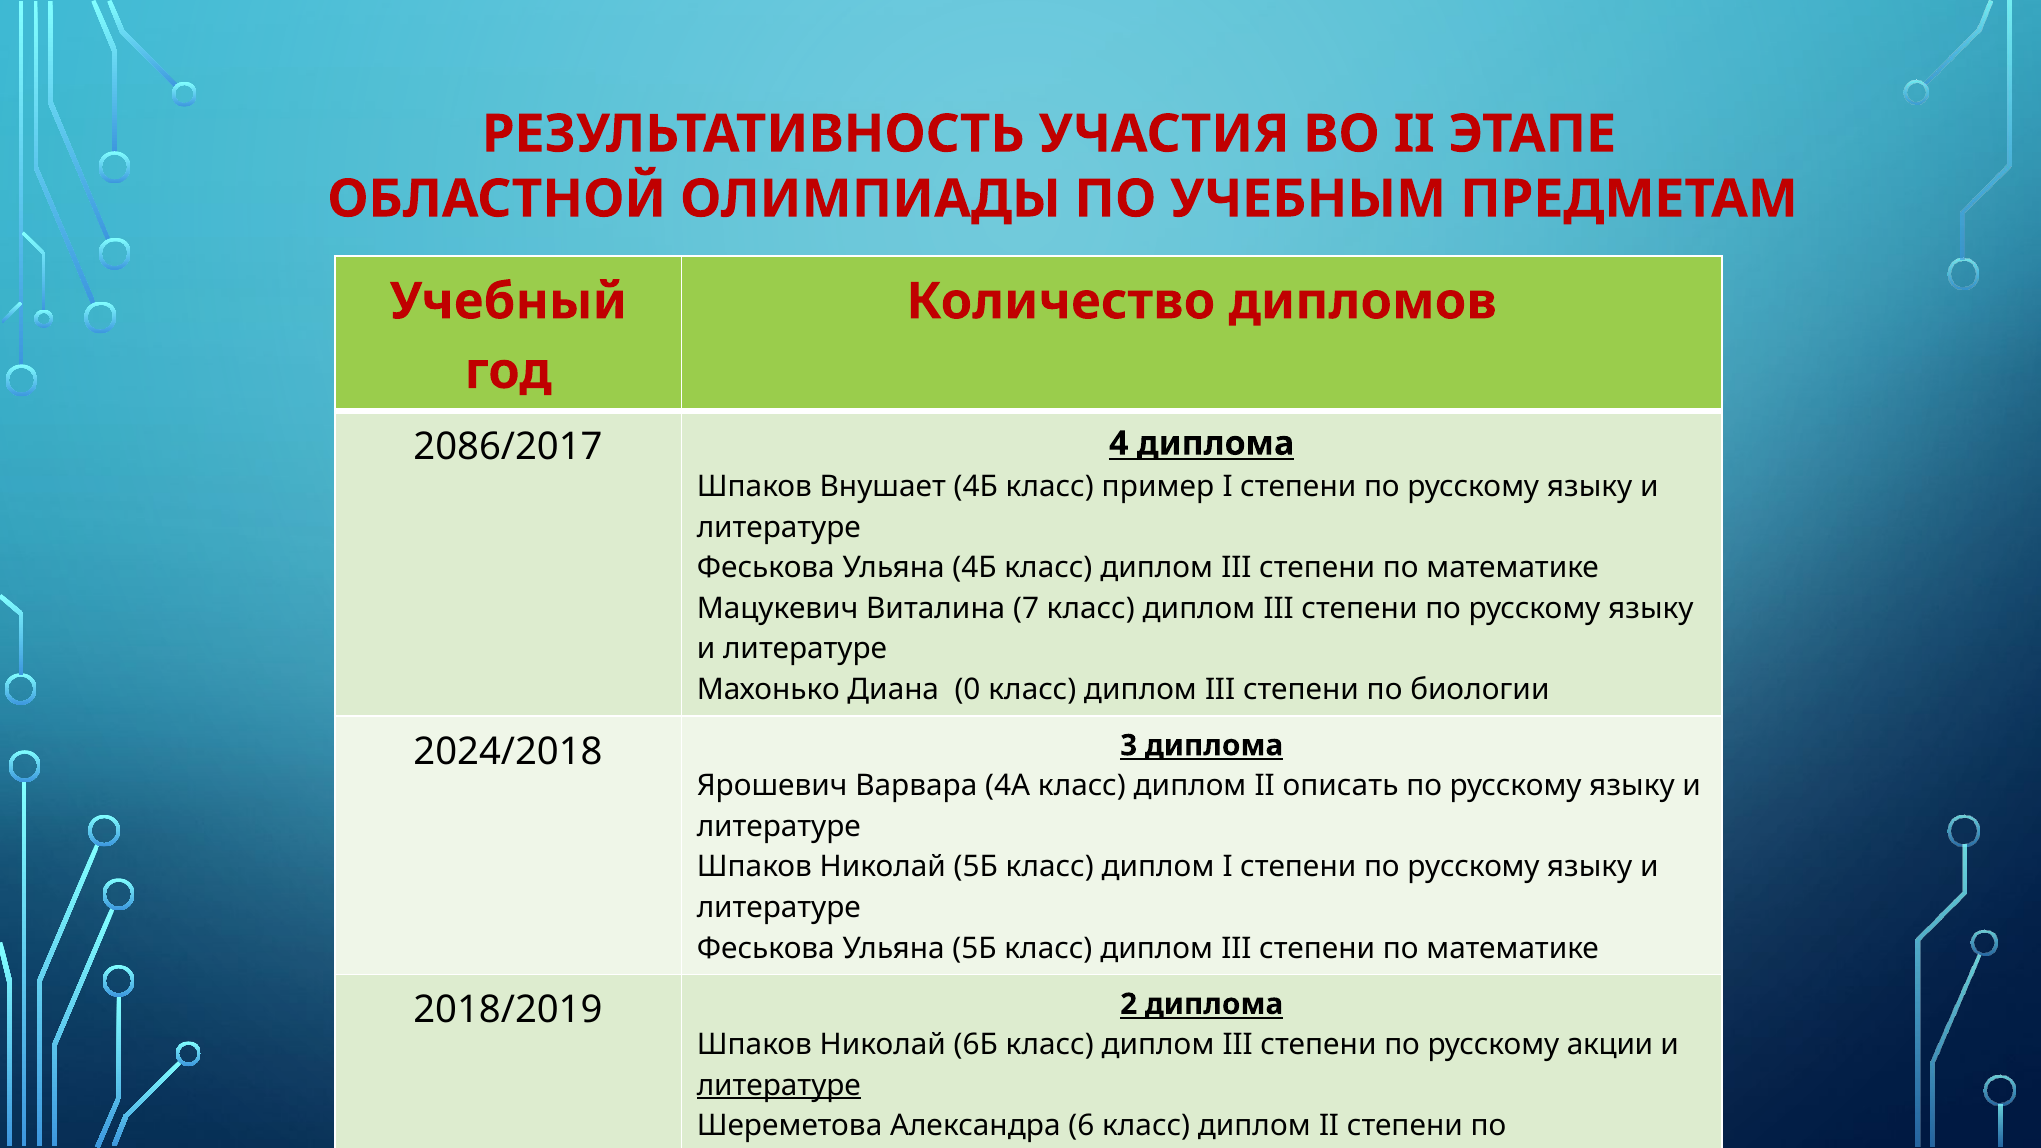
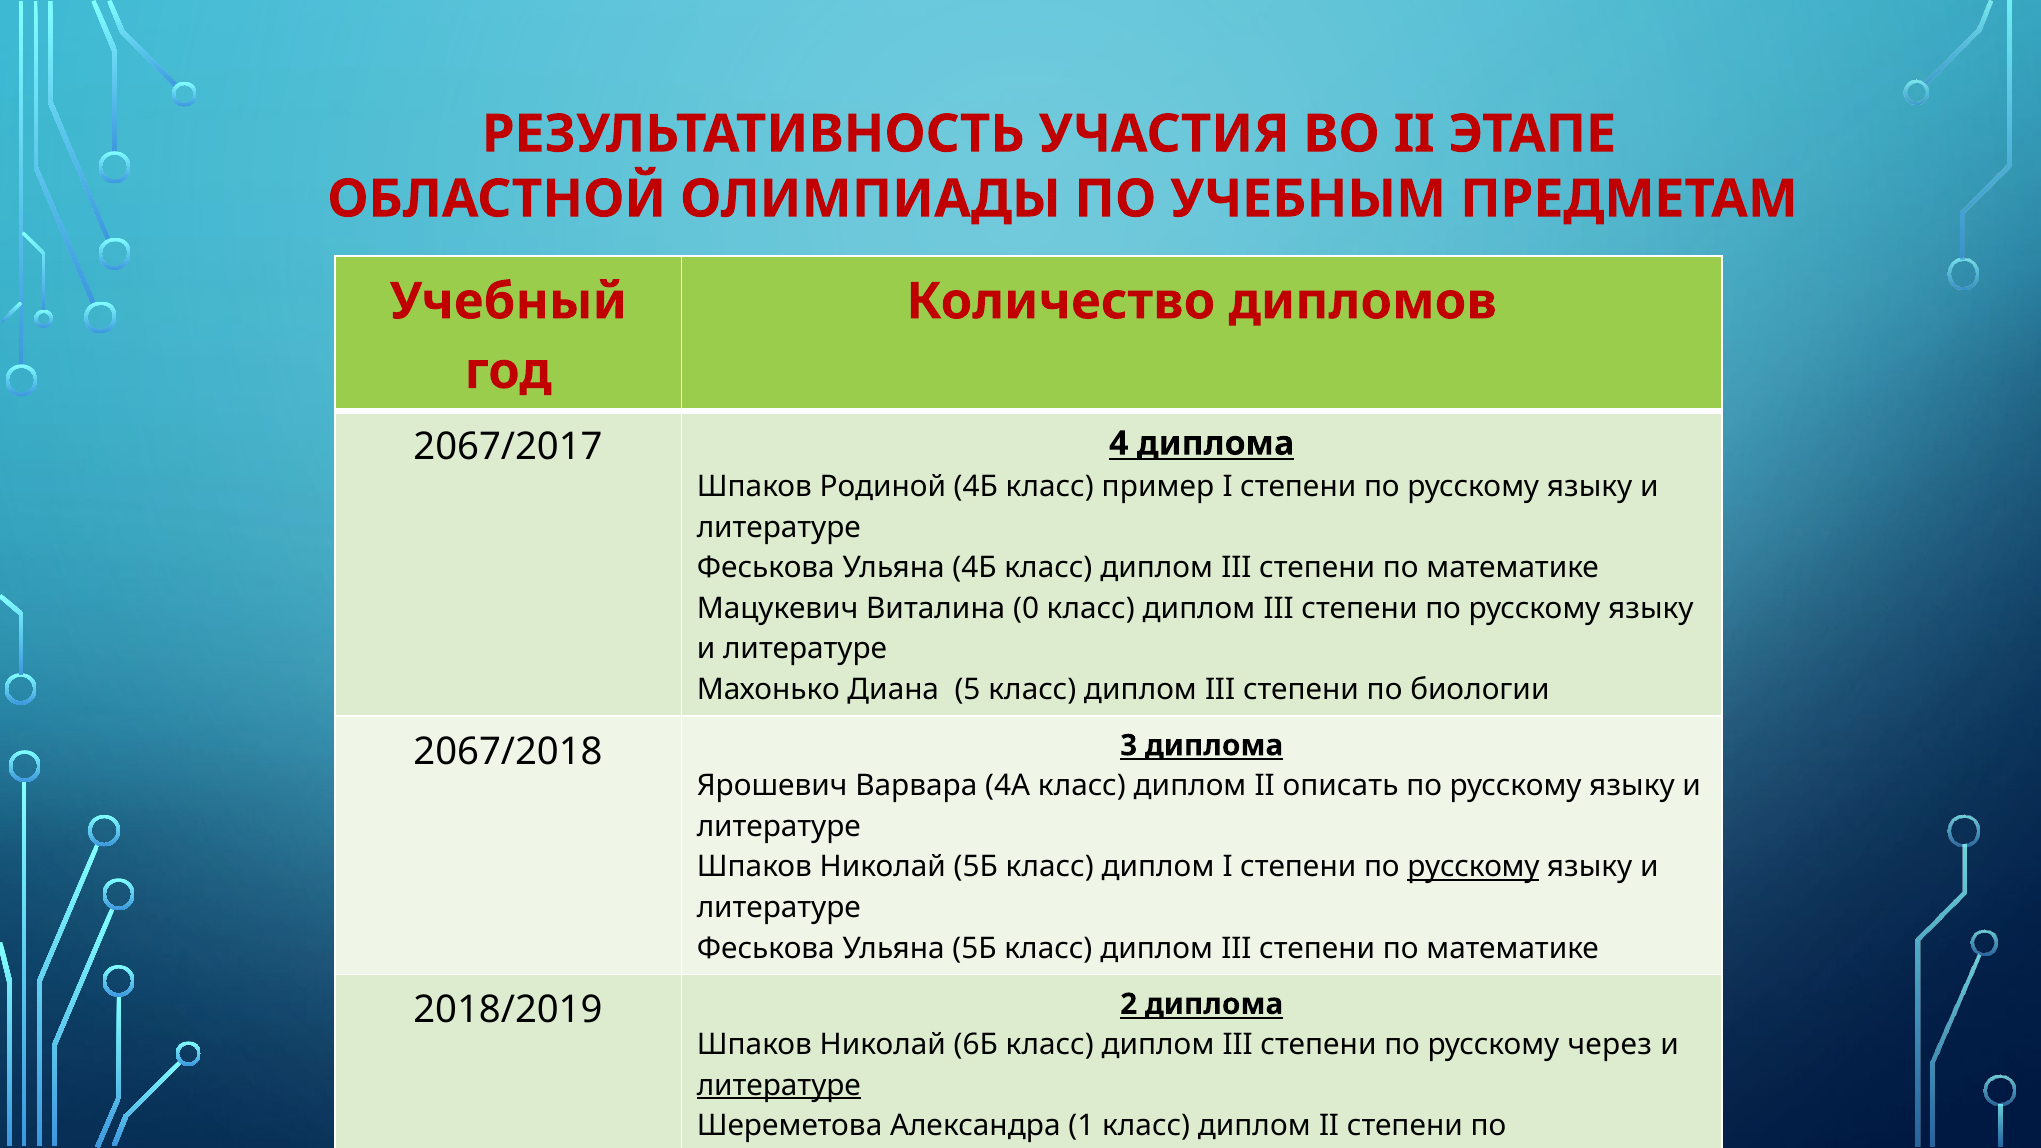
2086/2017: 2086/2017 -> 2067/2017
Внушает: Внушает -> Родиной
7: 7 -> 0
0: 0 -> 5
2024/2018: 2024/2018 -> 2067/2018
русскому at (1473, 867) underline: none -> present
акции: акции -> через
6: 6 -> 1
